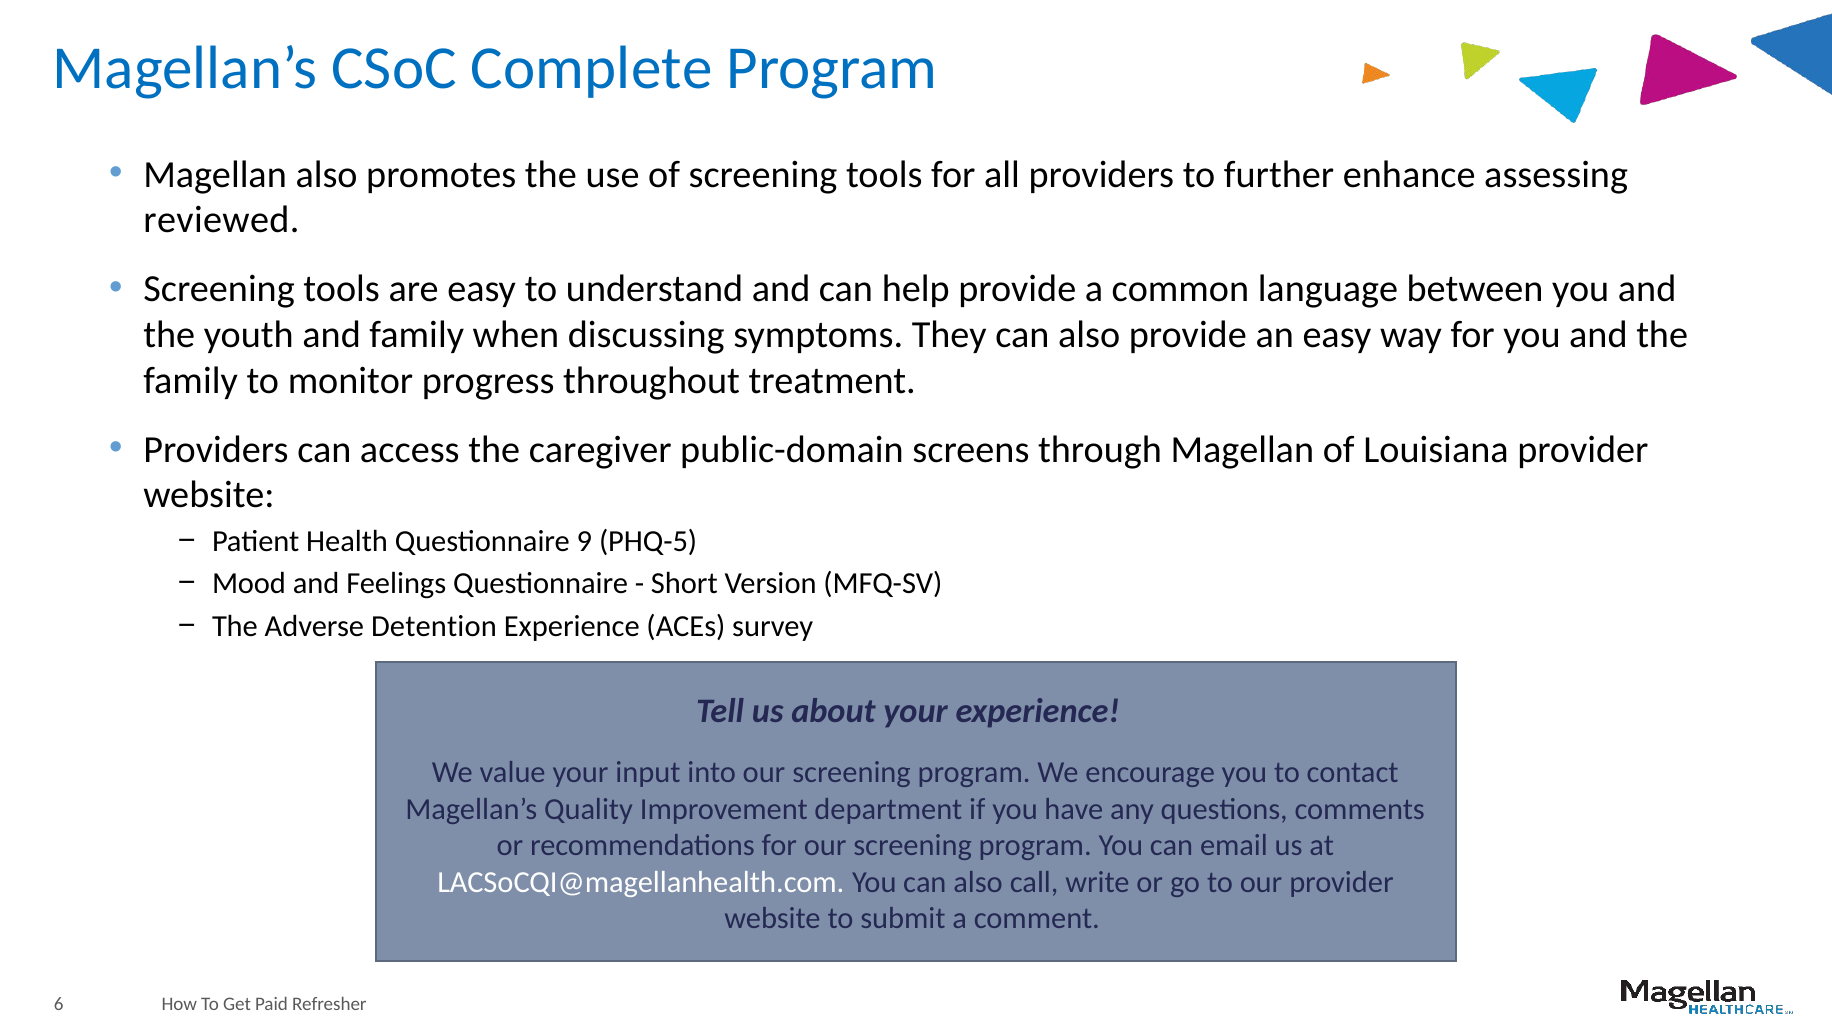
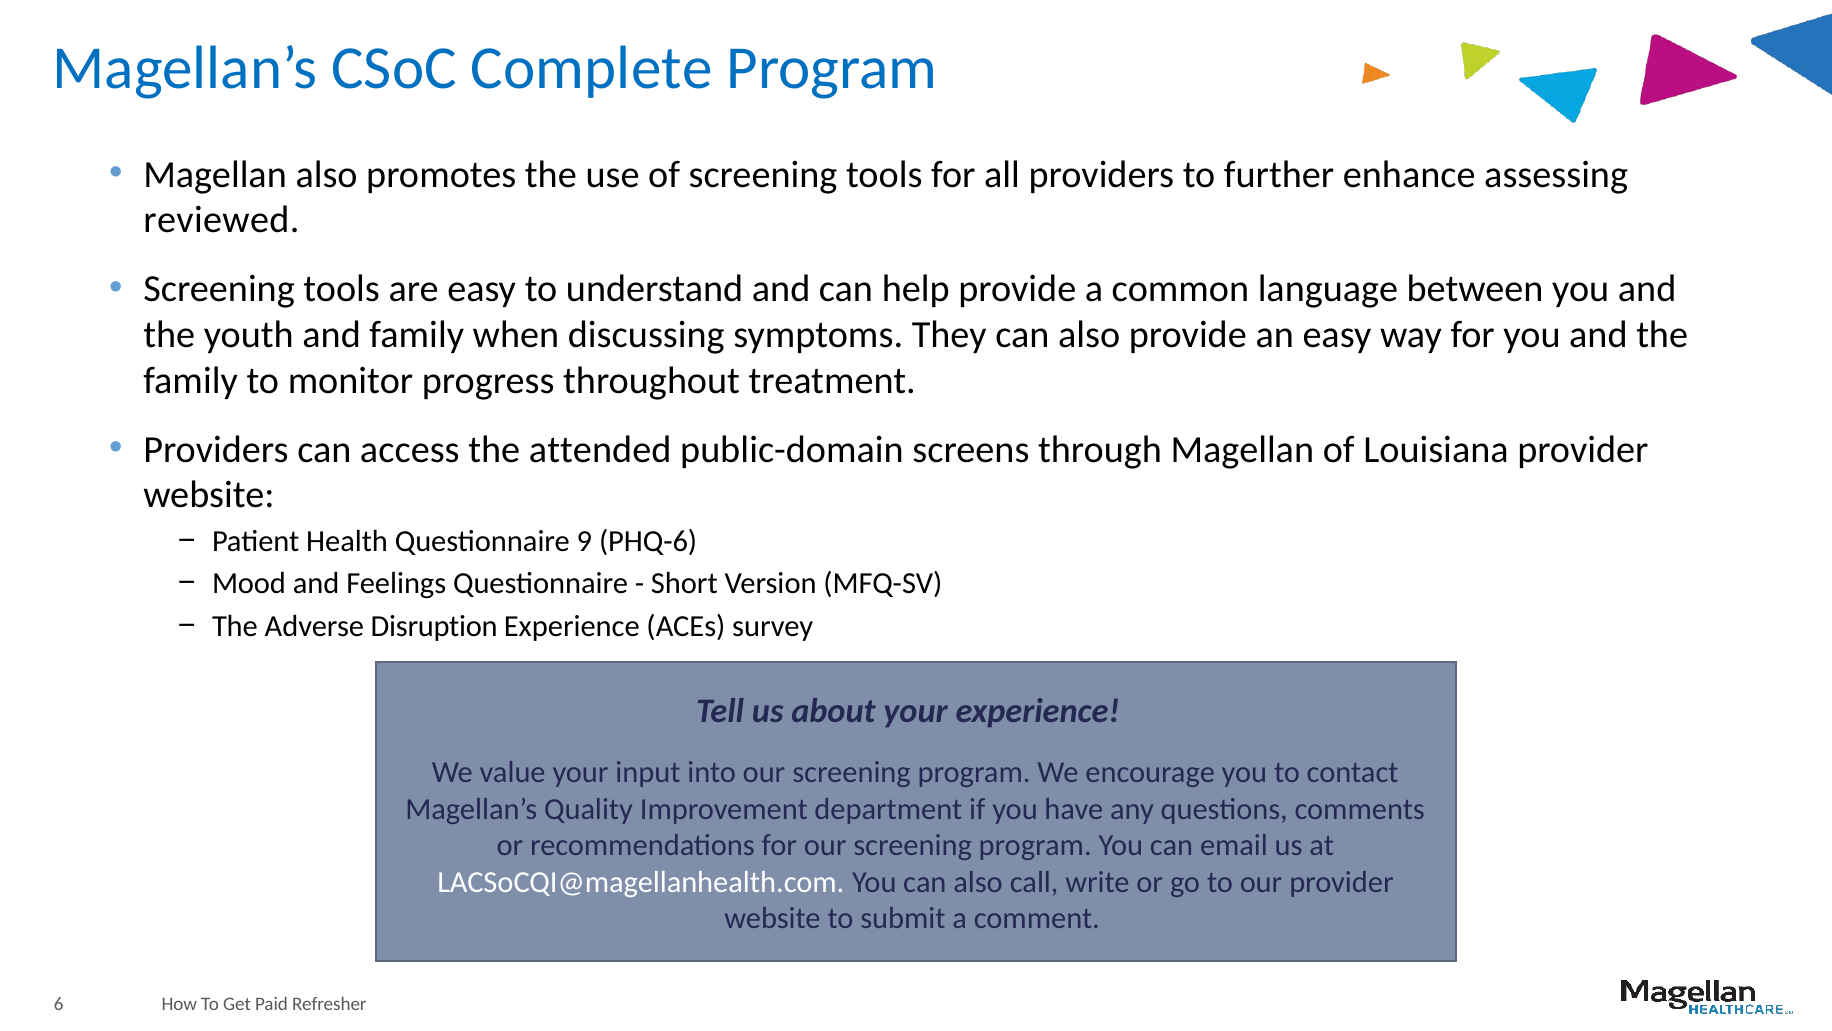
caregiver: caregiver -> attended
PHQ-5: PHQ-5 -> PHQ-6
Detention: Detention -> Disruption
